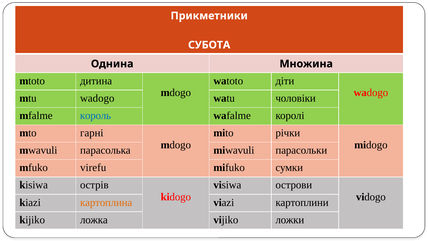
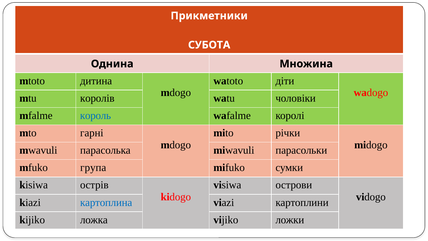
mtu wadogo: wadogo -> королів
virefu: virefu -> група
картоплина colour: orange -> blue
